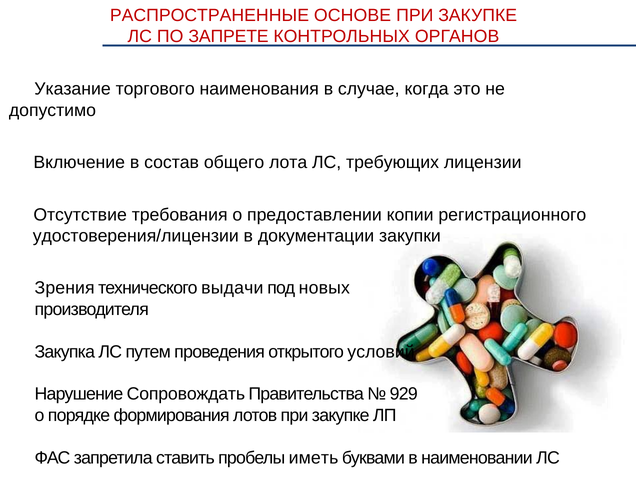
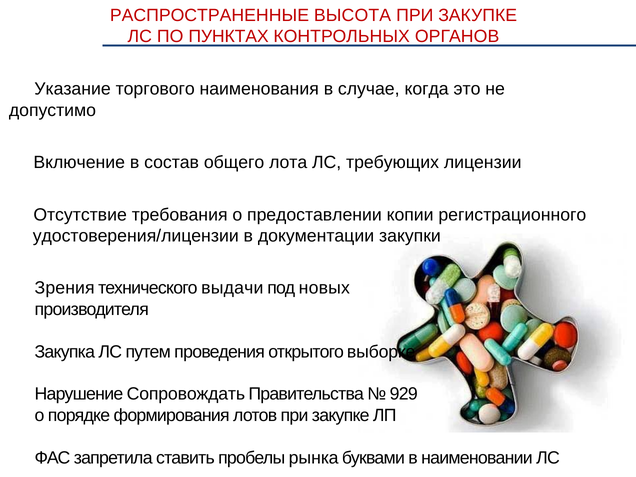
ОСНОВЕ: ОСНОВЕ -> ВЫСОТА
ЗАПРЕТЕ: ЗАПРЕТЕ -> ПУНКТАХ
условий: условий -> выборке
иметь: иметь -> рынка
